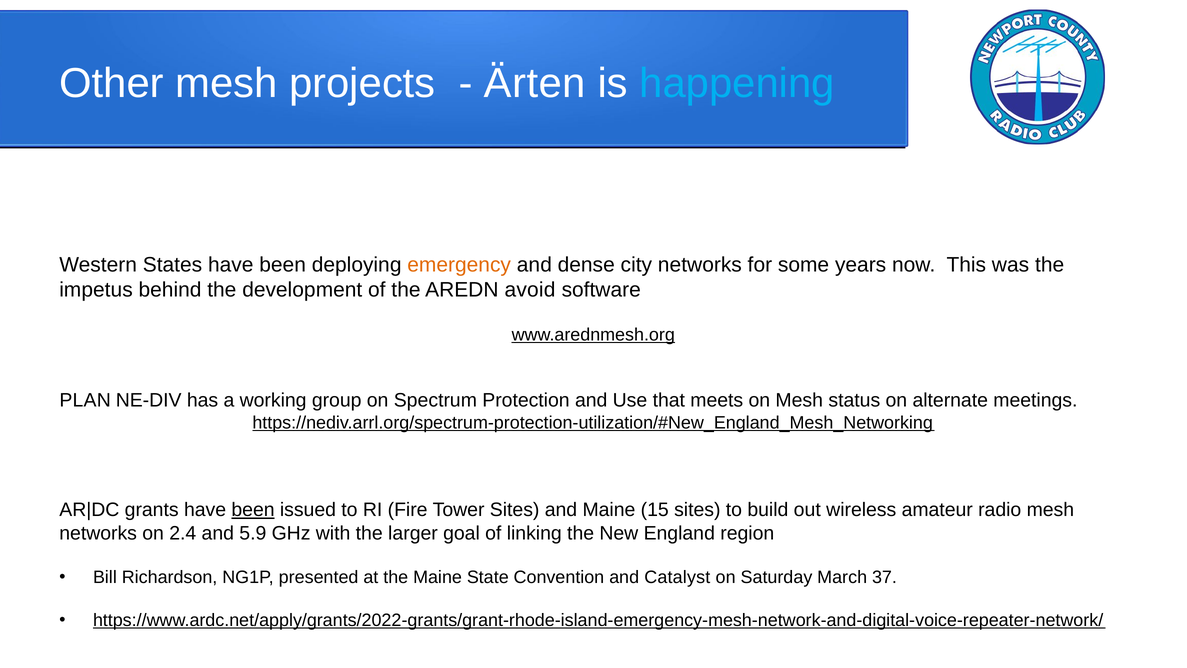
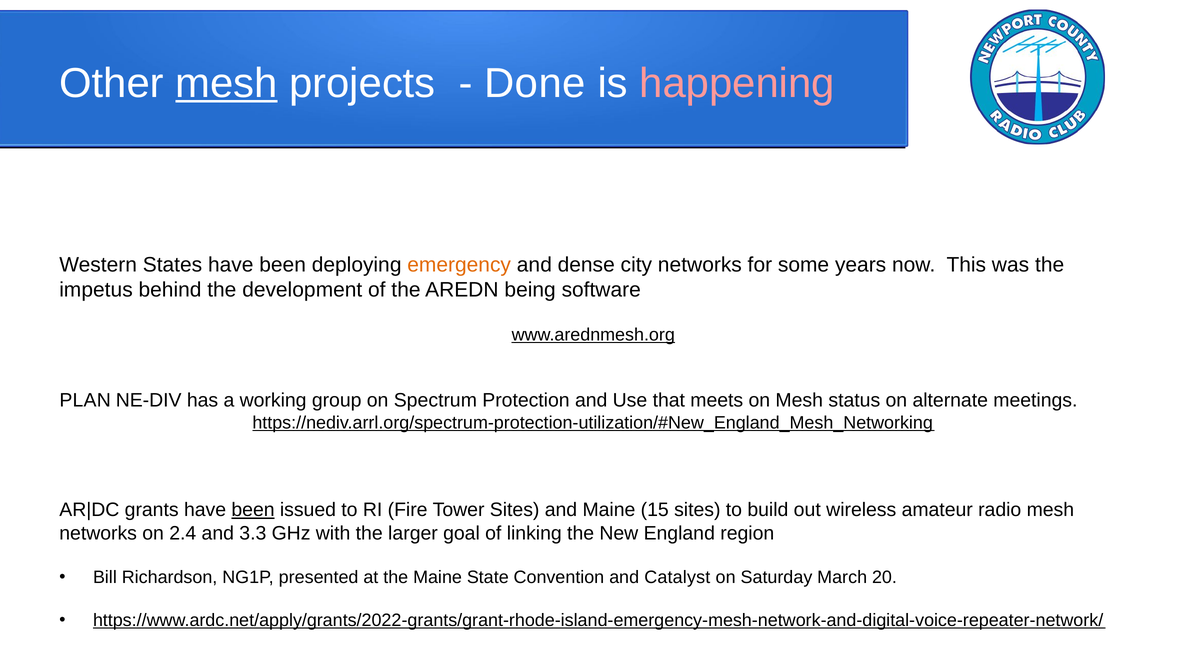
mesh at (226, 83) underline: none -> present
Ärten: Ärten -> Done
happening colour: light blue -> pink
avoid: avoid -> being
5.9: 5.9 -> 3.3
37: 37 -> 20
